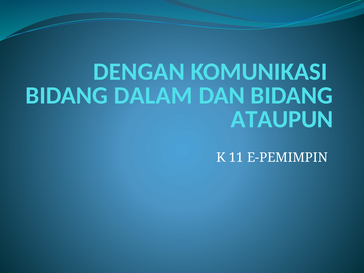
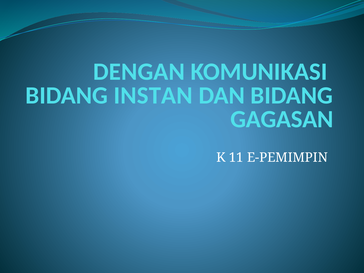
DALAM: DALAM -> INSTAN
ATAUPUN: ATAUPUN -> GAGASAN
